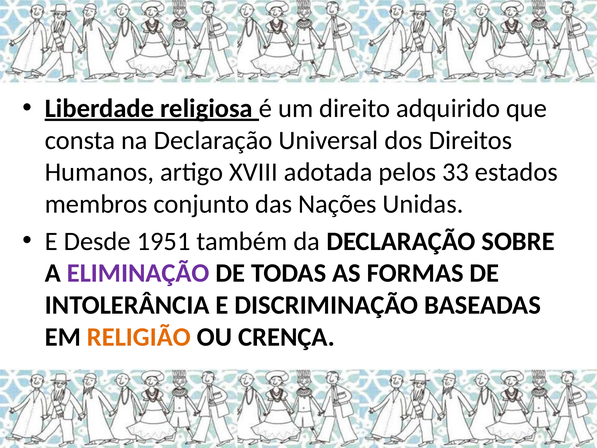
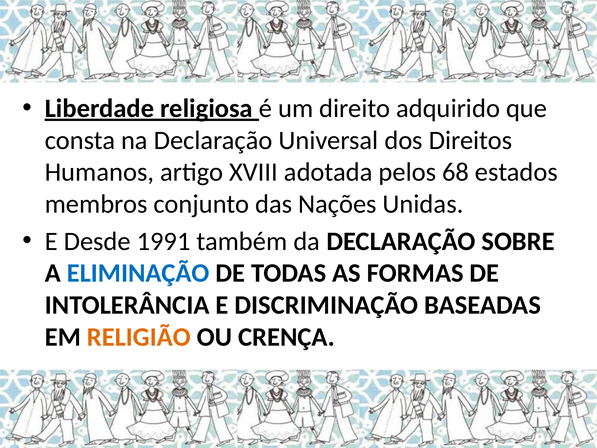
33: 33 -> 68
1951: 1951 -> 1991
ELIMINAÇÃO colour: purple -> blue
